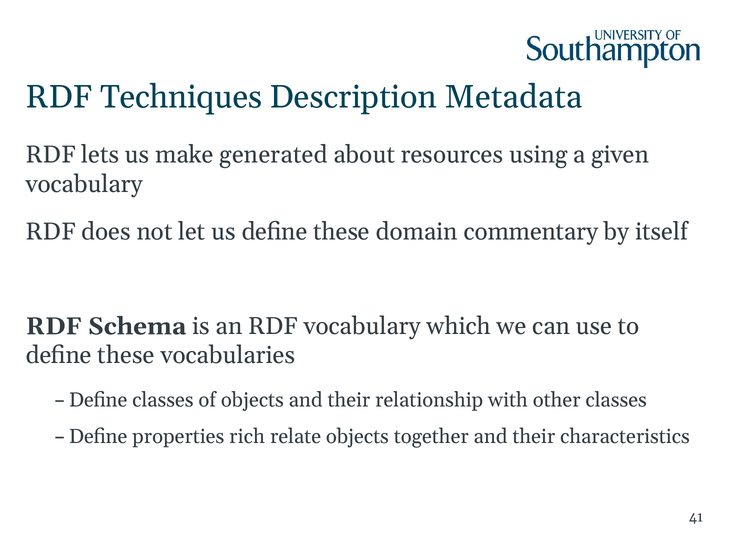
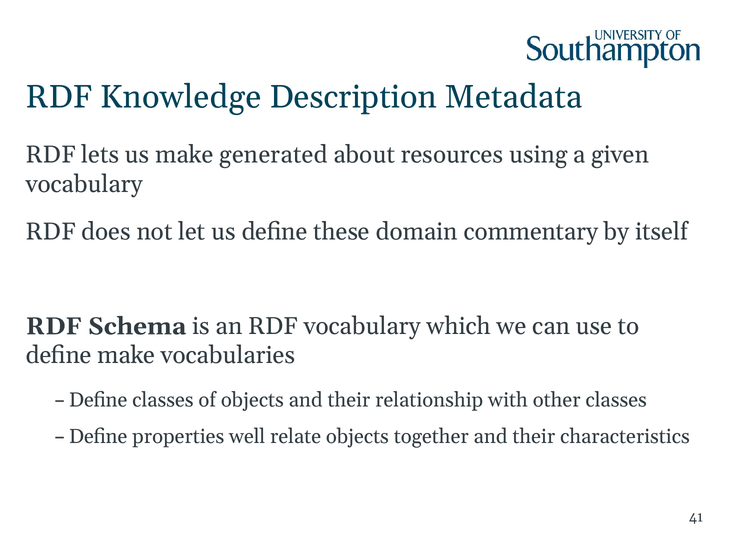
Techniques: Techniques -> Knowledge
these at (126, 355): these -> make
rich: rich -> well
